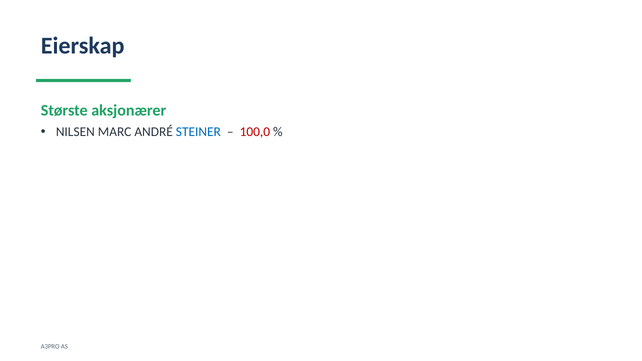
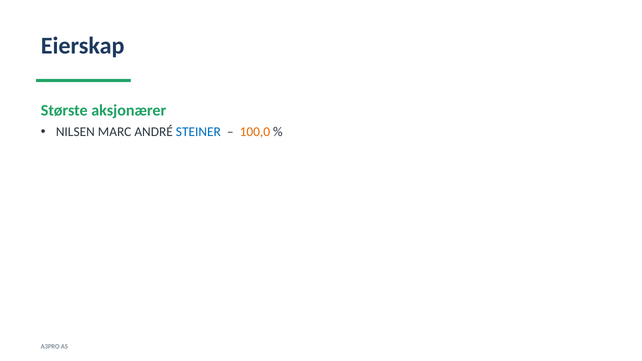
100,0 colour: red -> orange
